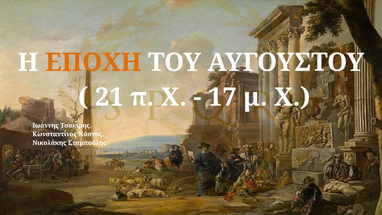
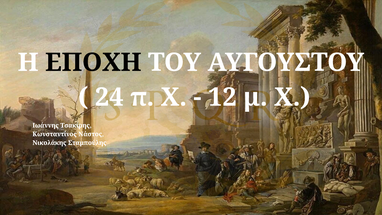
ΕΠΟΧΗ colour: orange -> black
21: 21 -> 24
17: 17 -> 12
